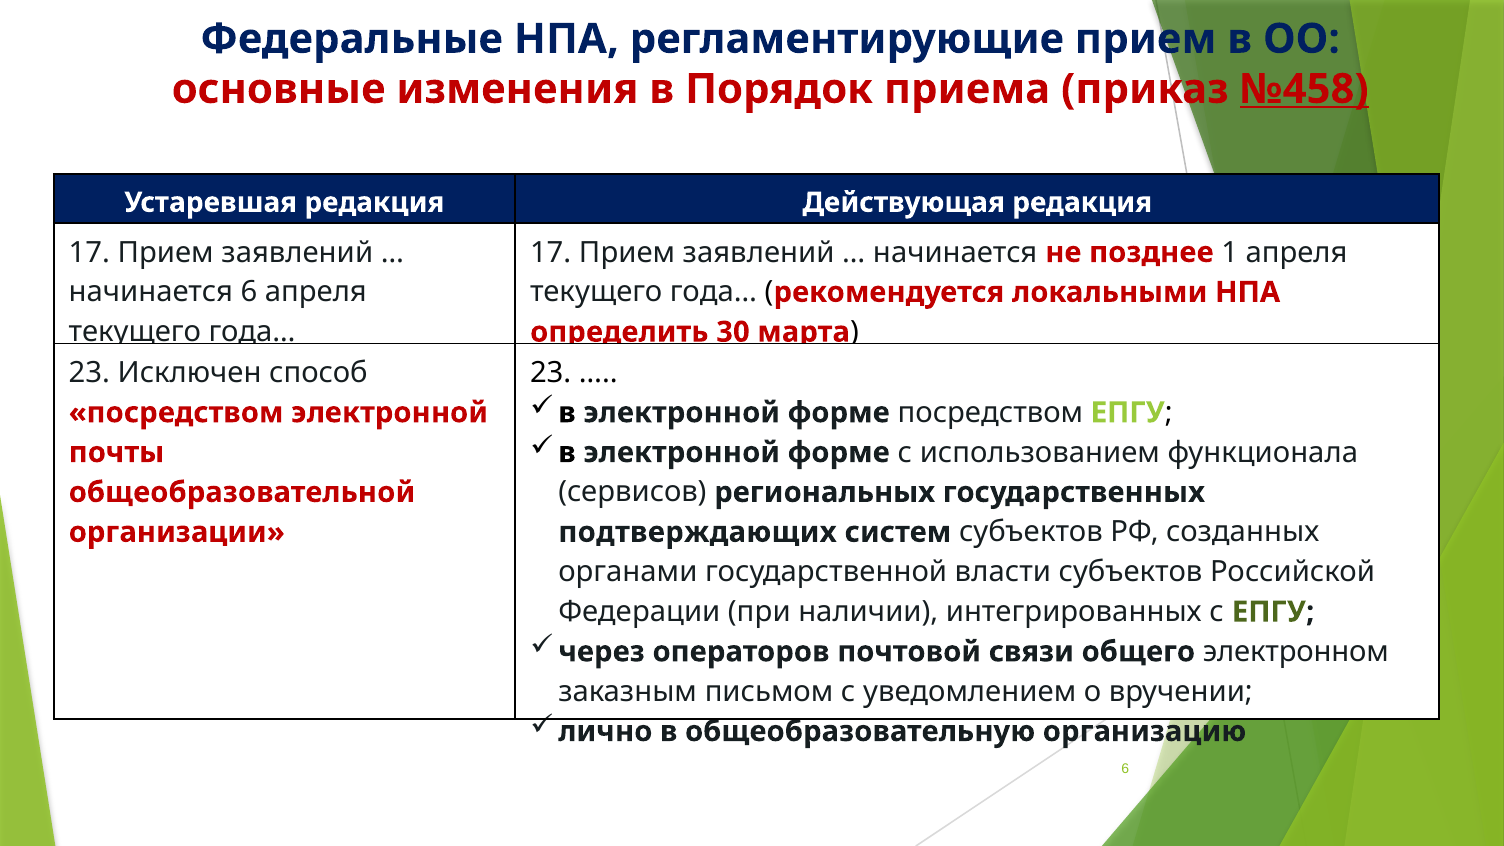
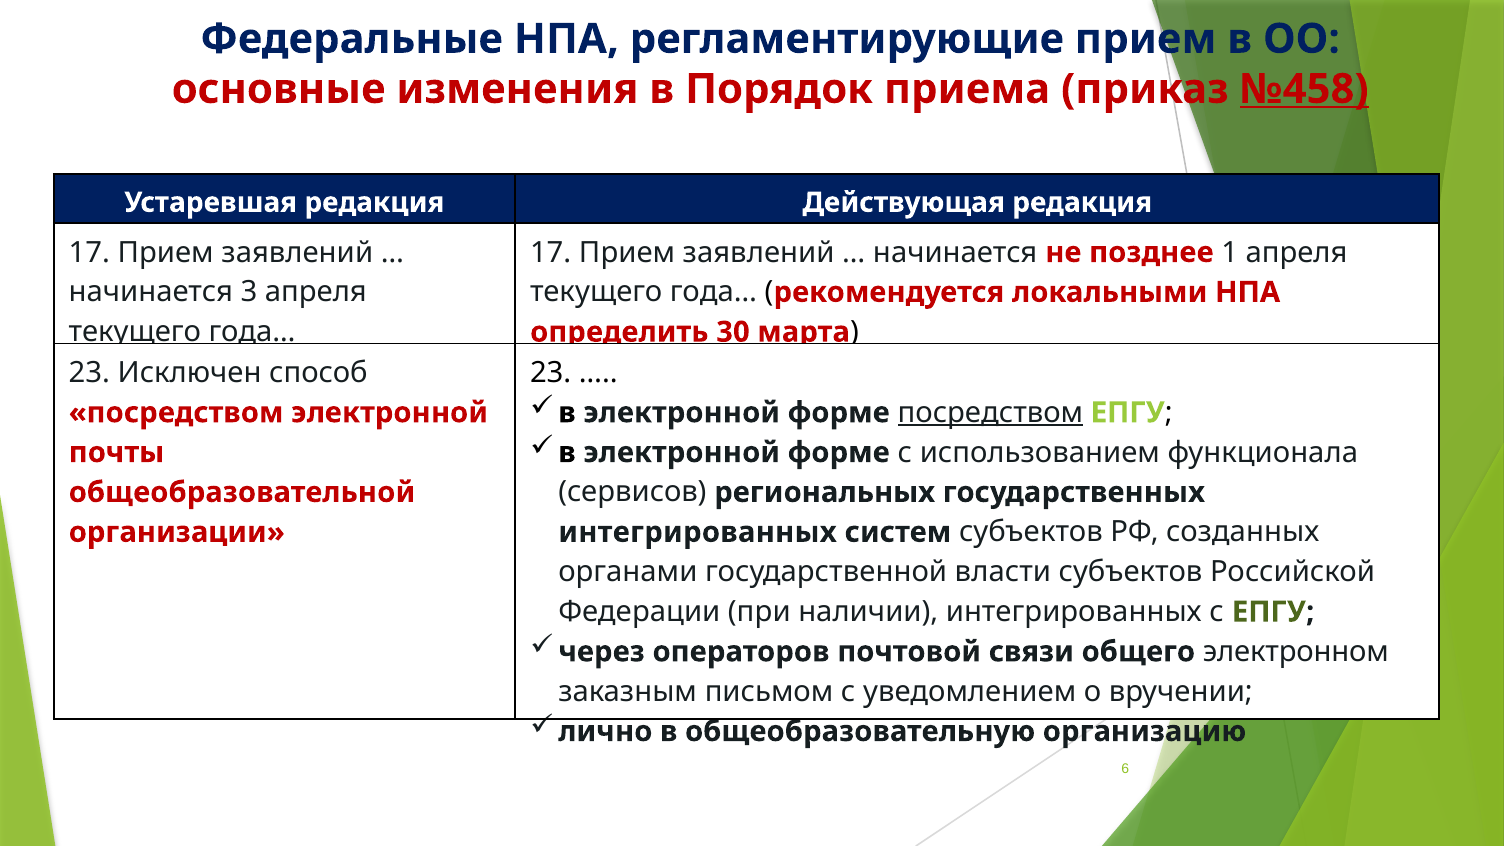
начинается 6: 6 -> 3
посредством at (990, 413) underline: none -> present
подтверждающих at (697, 532): подтверждающих -> интегрированных
